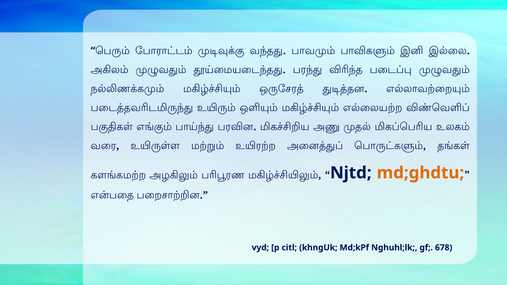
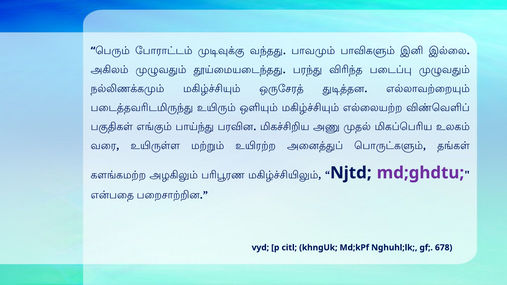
md;ghdtu colour: orange -> purple
